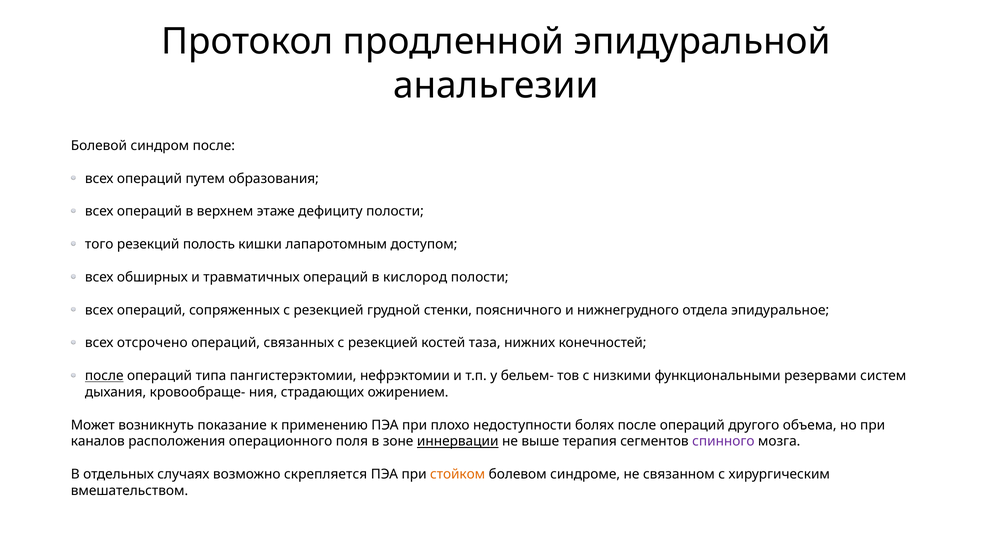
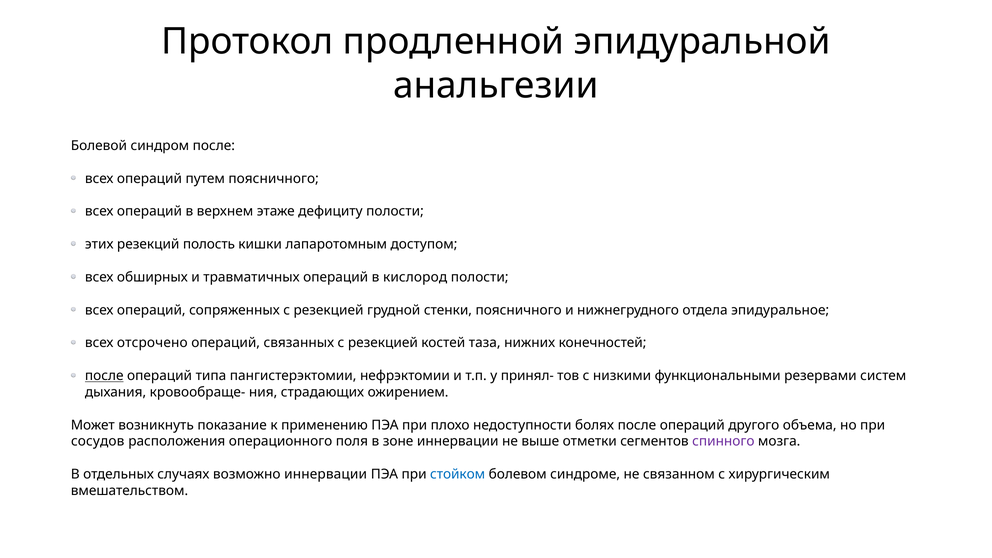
путем образования: образования -> поясничного
того: того -> этих
бельем-: бельем- -> принял-
каналов: каналов -> сосудов
иннервации at (458, 441) underline: present -> none
терапия: терапия -> отметки
возможно скрепляется: скрепляется -> иннервации
стойком colour: orange -> blue
